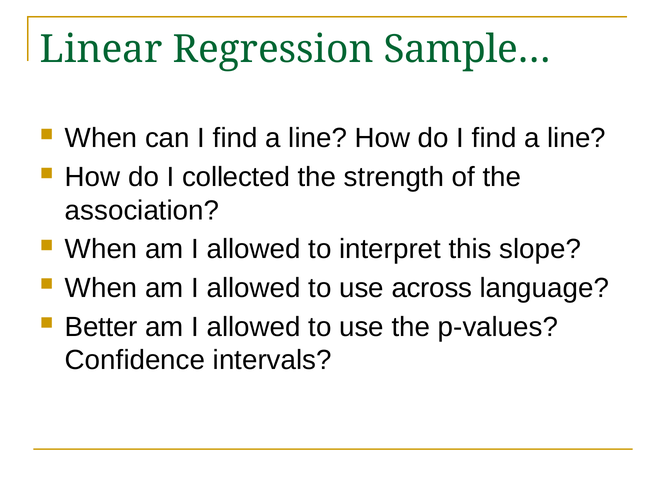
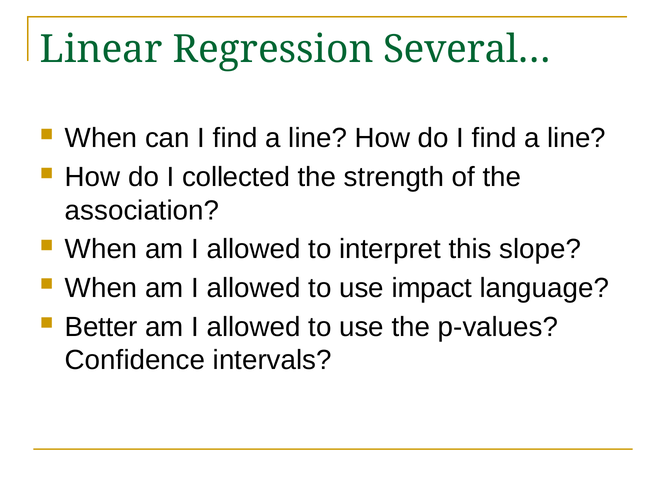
Sample…: Sample… -> Several…
across: across -> impact
